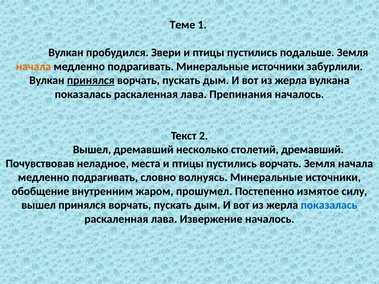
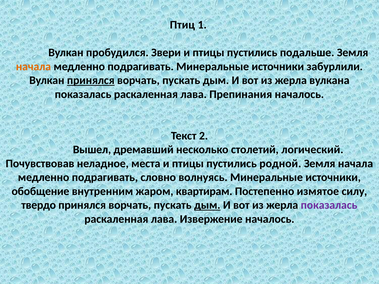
Теме: Теме -> Птиц
столетий дремавший: дремавший -> логический
пустились ворчать: ворчать -> родной
прошумел: прошумел -> квартирам
вышел at (39, 205): вышел -> твердо
дым at (207, 205) underline: none -> present
показалась at (329, 205) colour: blue -> purple
